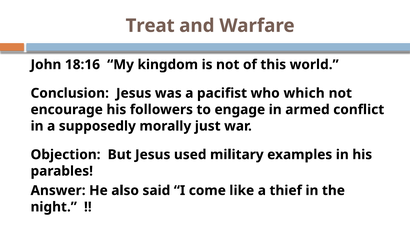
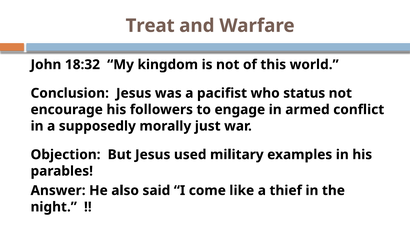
18:16: 18:16 -> 18:32
which: which -> status
